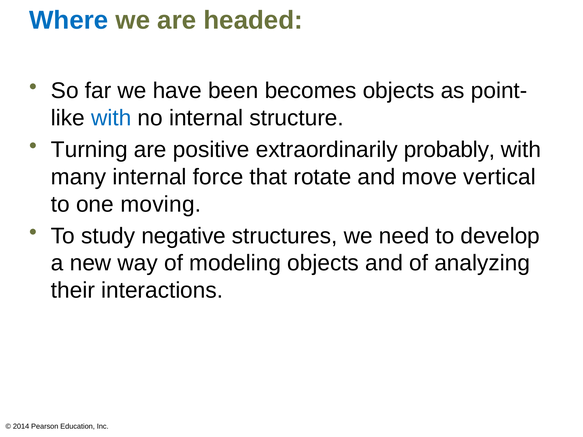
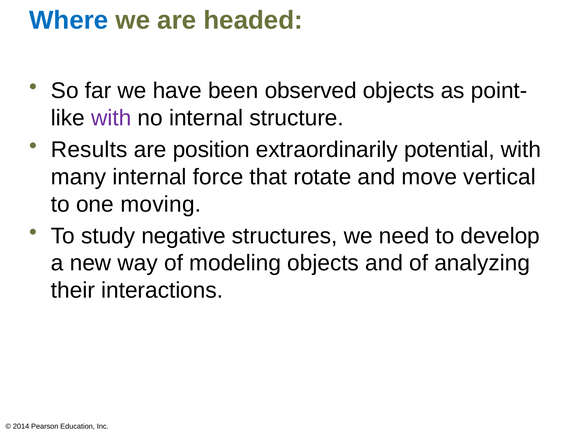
becomes: becomes -> observed
with at (111, 118) colour: blue -> purple
Turning: Turning -> Results
positive: positive -> position
probably: probably -> potential
